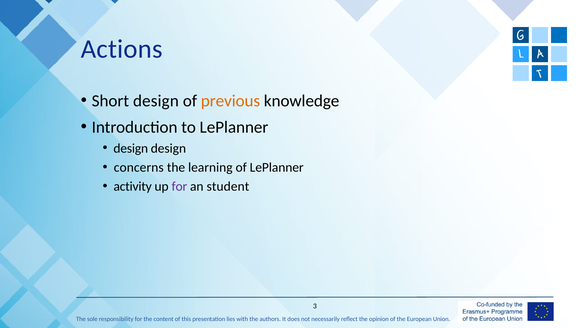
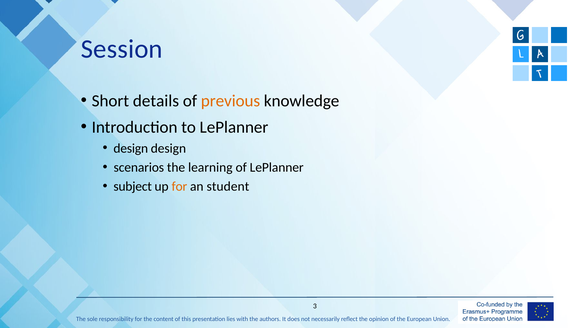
Actions: Actions -> Session
Short design: design -> details
concerns: concerns -> scenarios
activity: activity -> subject
for at (179, 187) colour: purple -> orange
